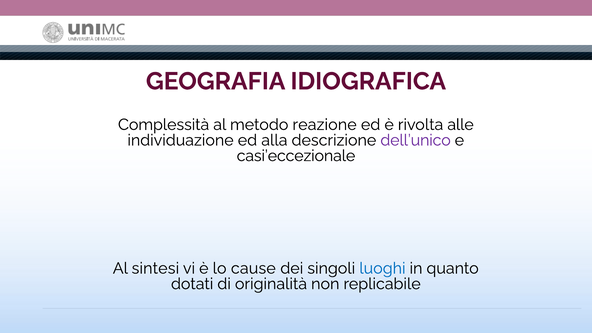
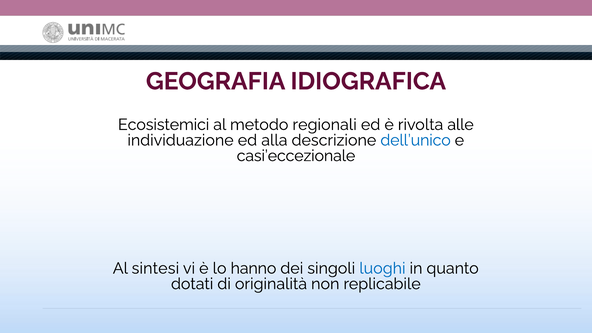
Complessità: Complessità -> Ecosistemici
reazione: reazione -> regionali
dell’unico colour: purple -> blue
cause: cause -> hanno
